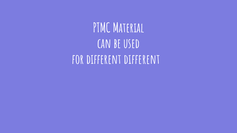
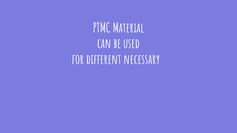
different different: different -> necessary
